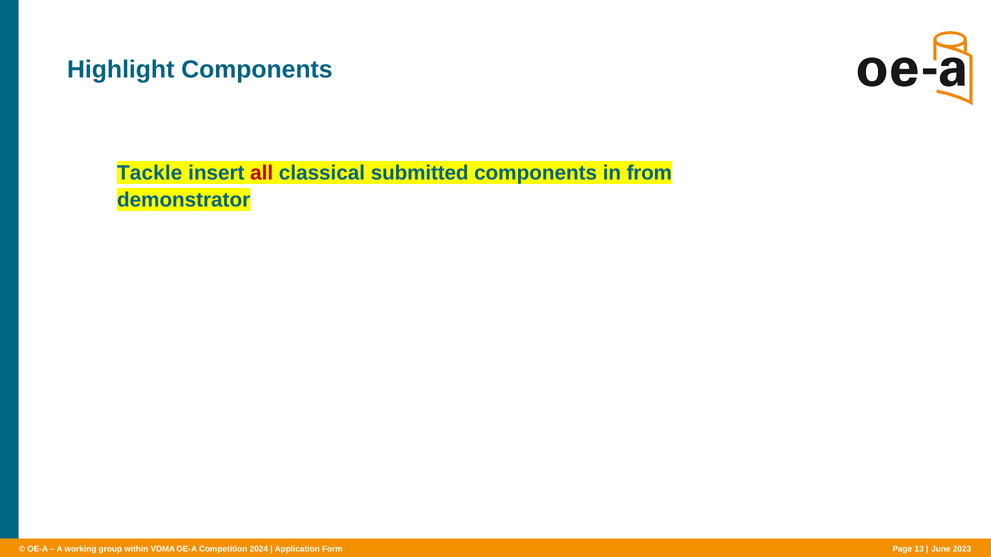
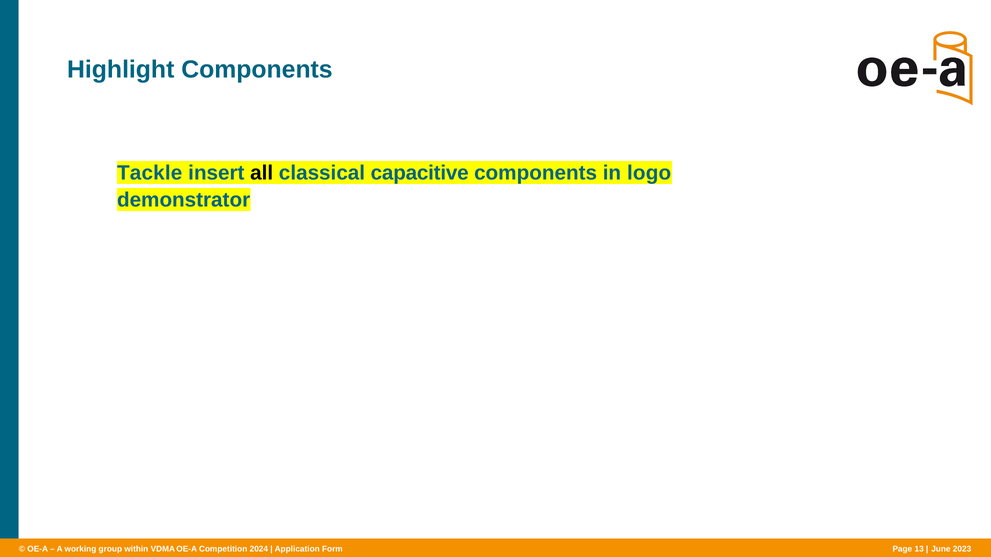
all colour: red -> black
submitted: submitted -> capacitive
from: from -> logo
